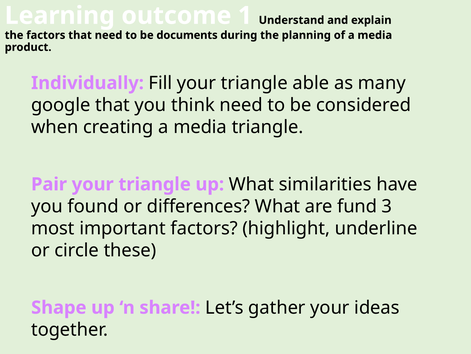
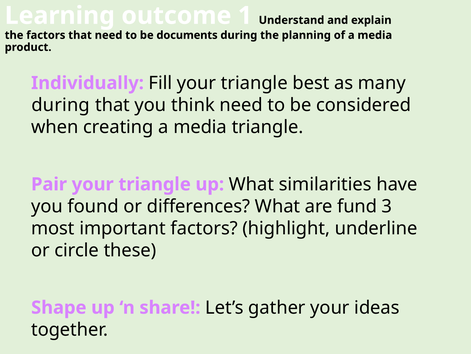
able: able -> best
google at (61, 105): google -> during
